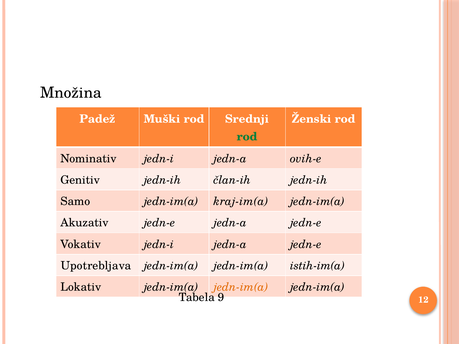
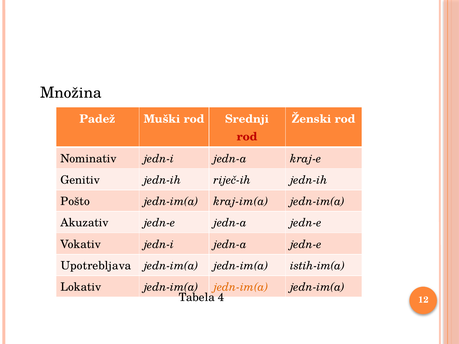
rod at (247, 137) colour: green -> red
ovih-e: ovih-e -> kraj-e
član-ih: član-ih -> riječ-ih
Samo: Samo -> Pošto
9: 9 -> 4
